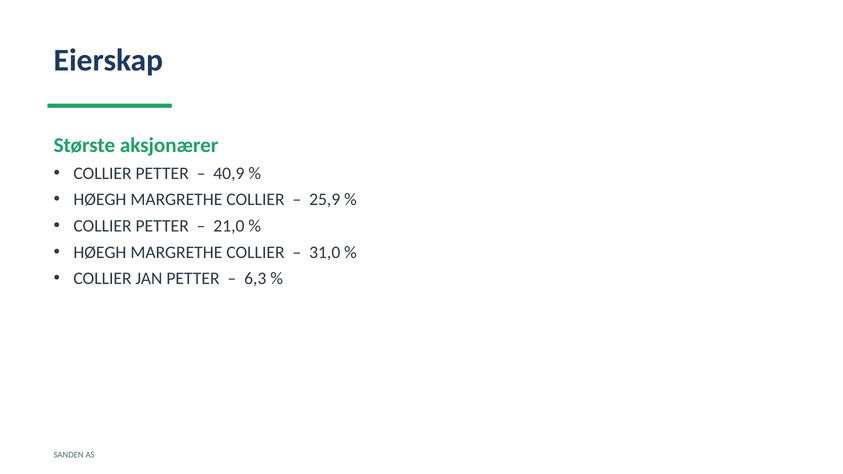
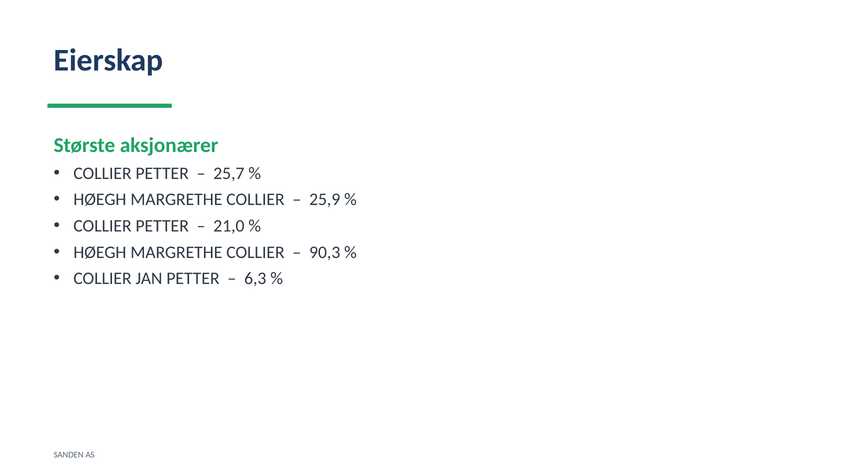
40,9: 40,9 -> 25,7
31,0: 31,0 -> 90,3
